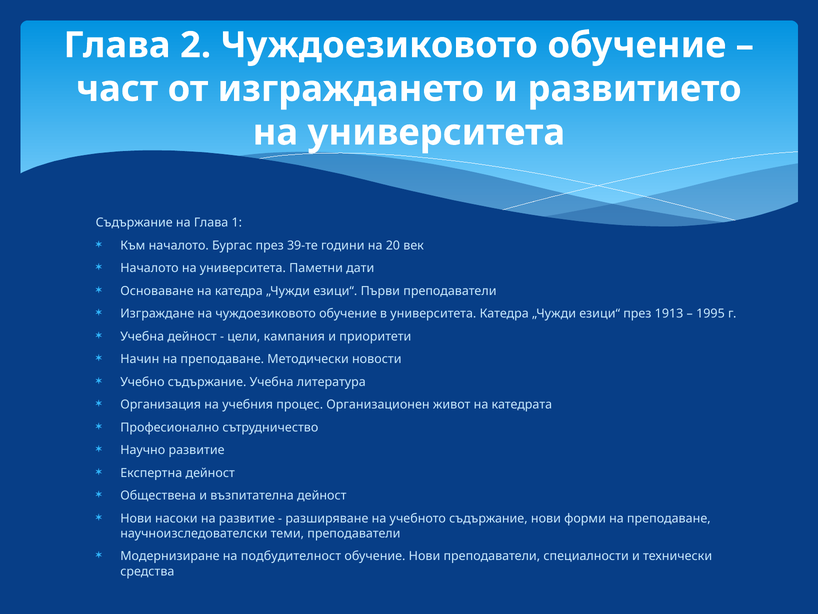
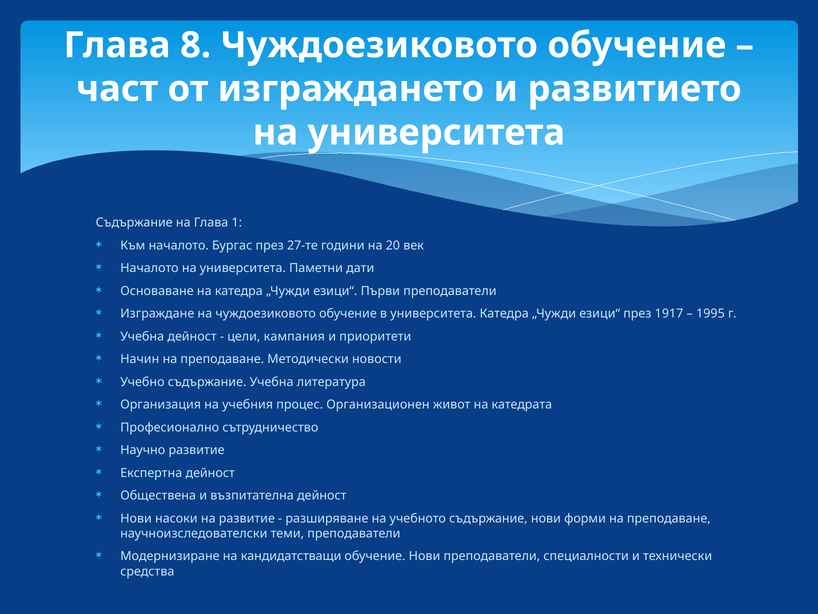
2: 2 -> 8
39-те: 39-те -> 27-те
1913: 1913 -> 1917
подбудителност: подбудителност -> кандидатстващи
